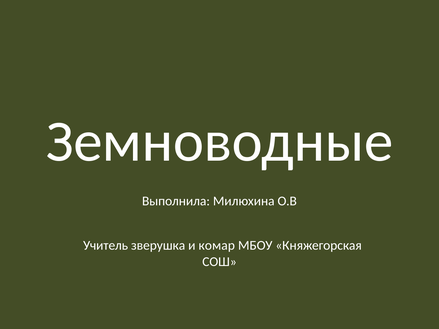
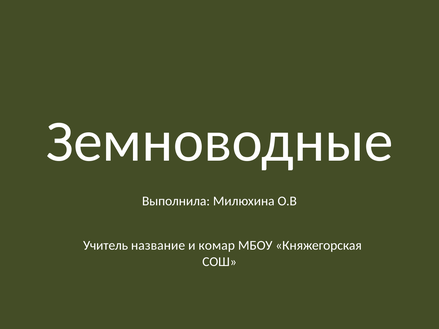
зверушка: зверушка -> название
